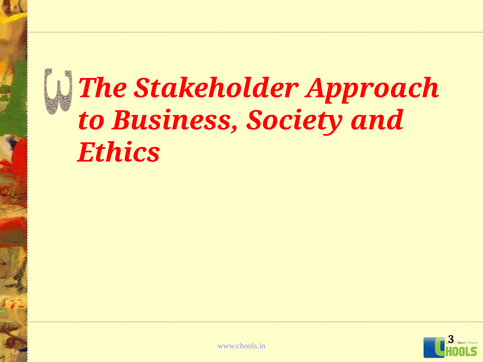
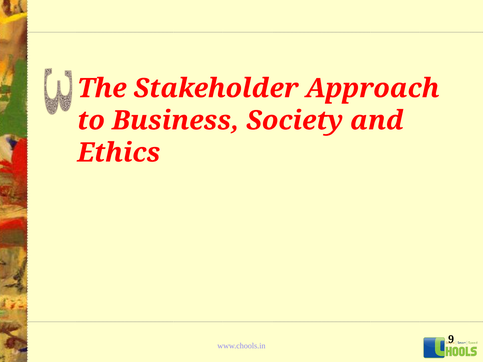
3: 3 -> 9
